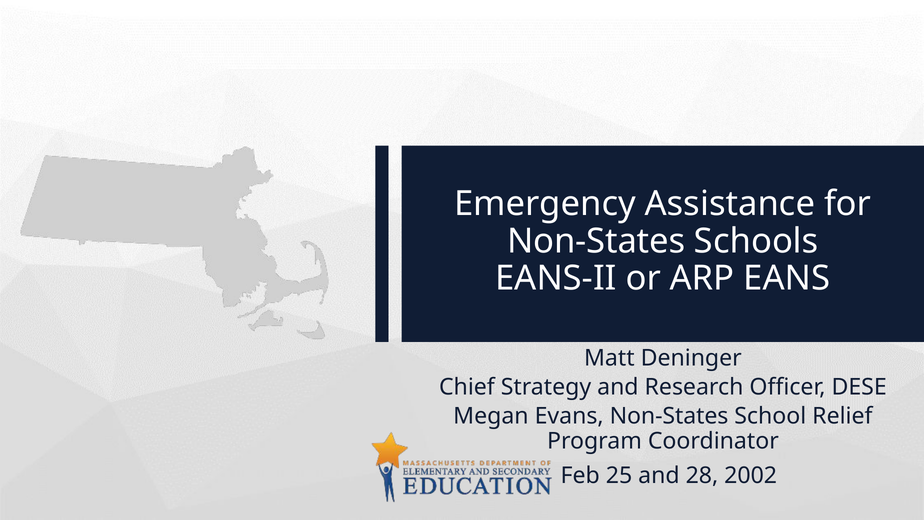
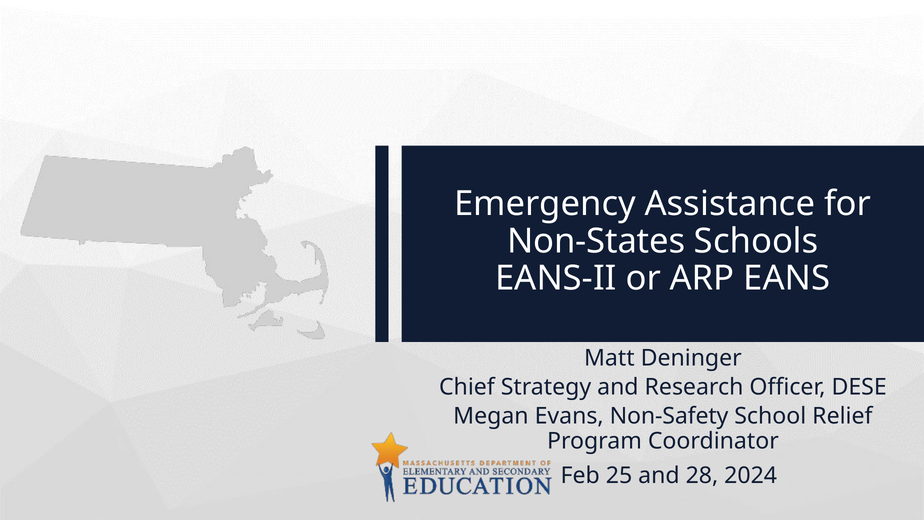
Evans Non-States: Non-States -> Non-Safety
2002: 2002 -> 2024
